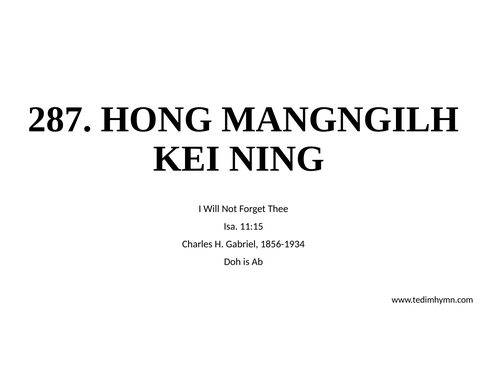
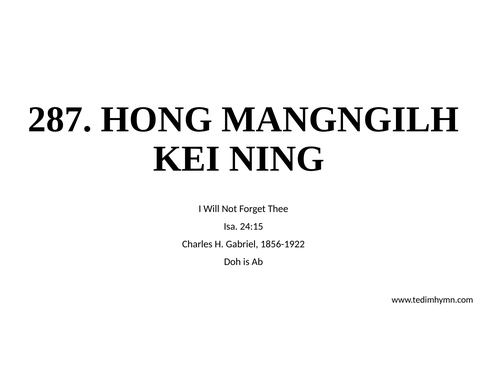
11:15: 11:15 -> 24:15
1856-1934: 1856-1934 -> 1856-1922
